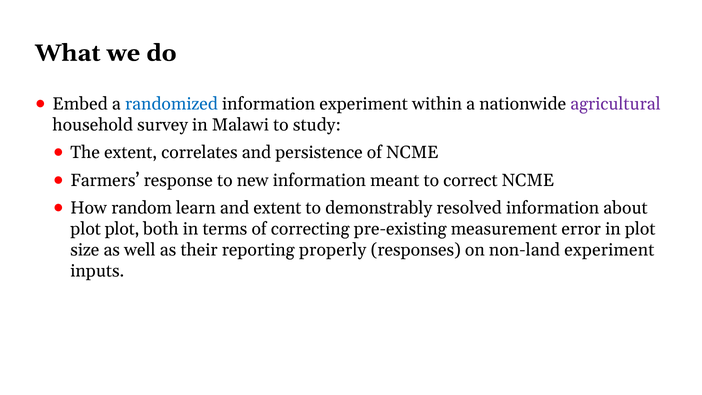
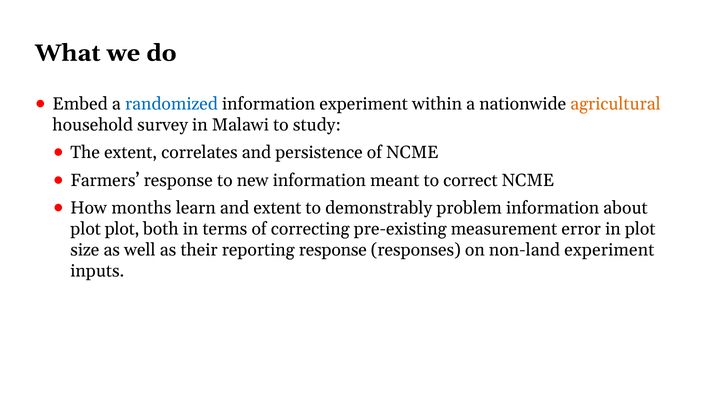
agricultural colour: purple -> orange
random: random -> months
resolved: resolved -> problem
reporting properly: properly -> response
